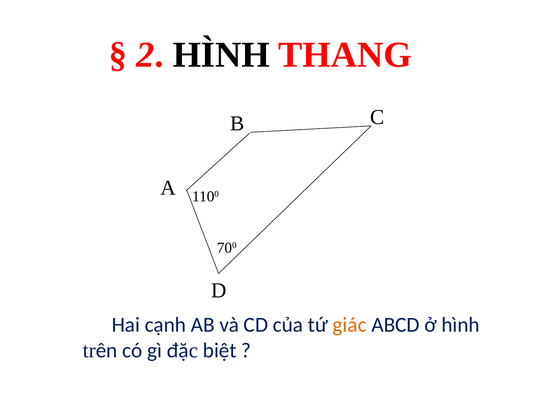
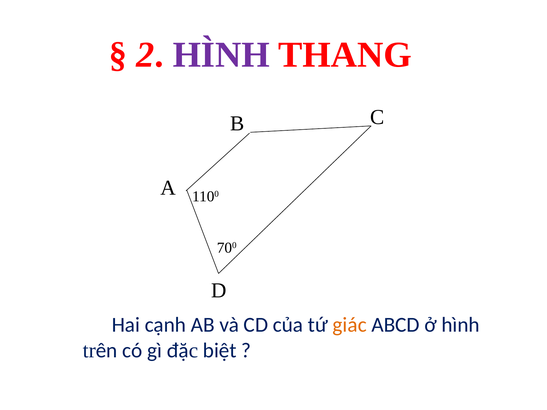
HÌNH at (221, 55) colour: black -> purple
